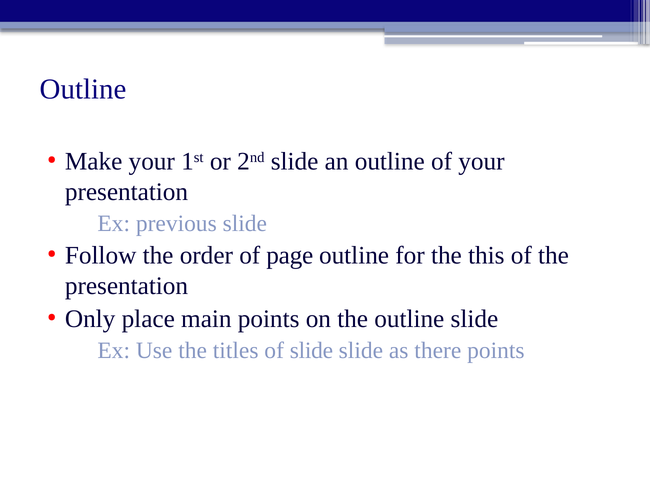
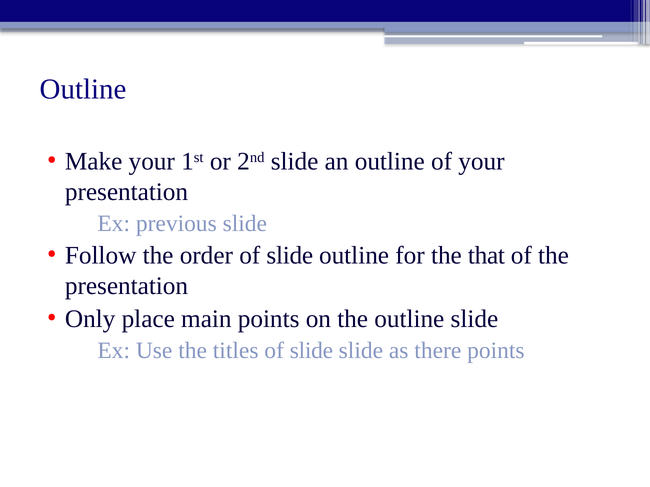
order of page: page -> slide
this: this -> that
